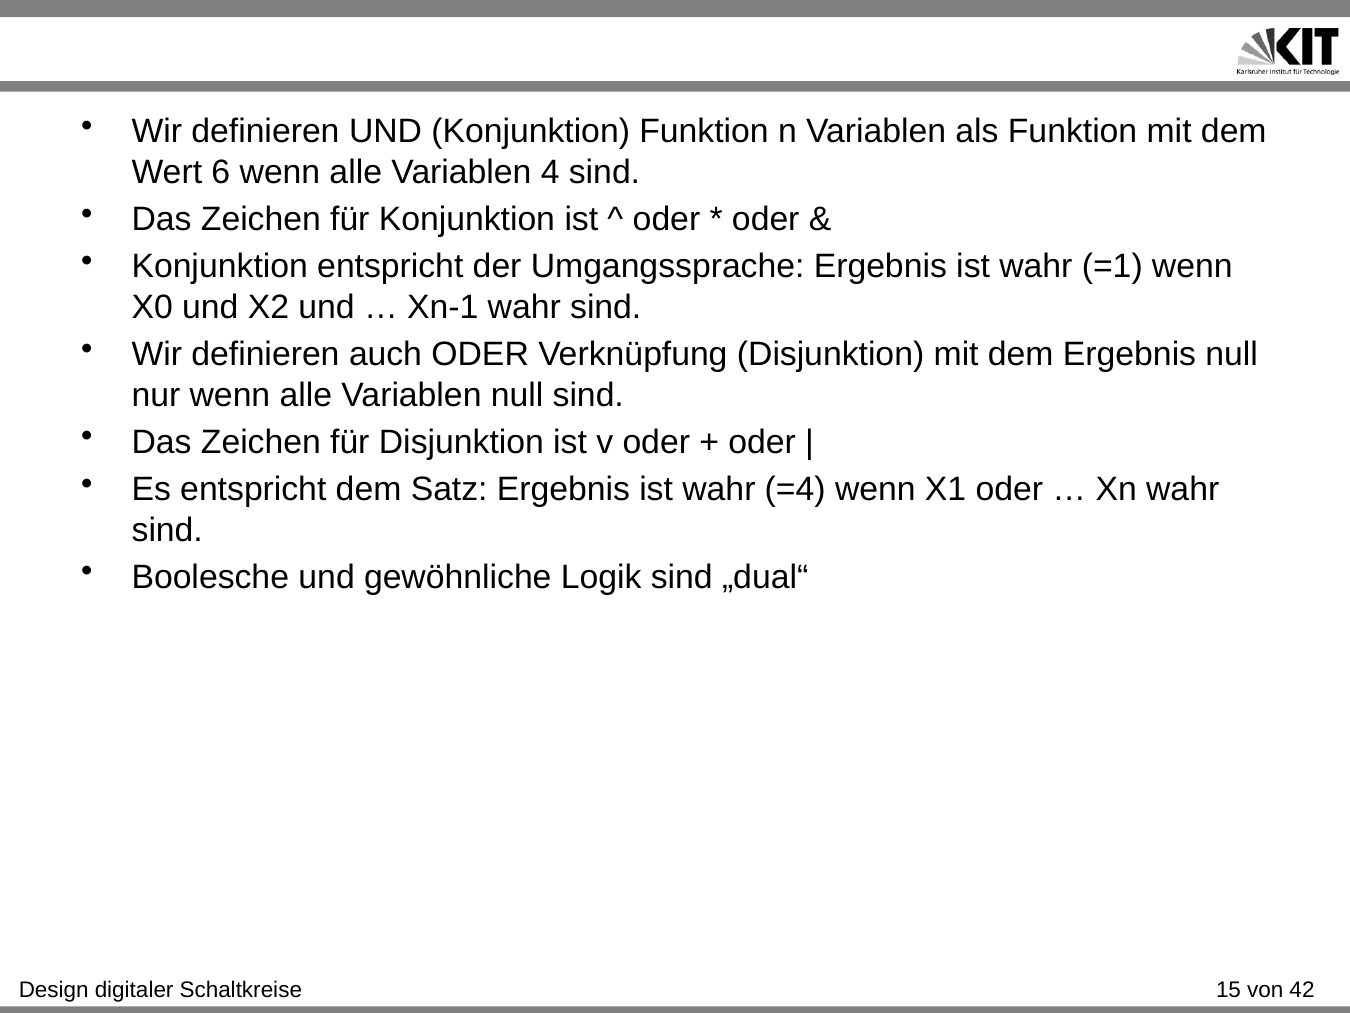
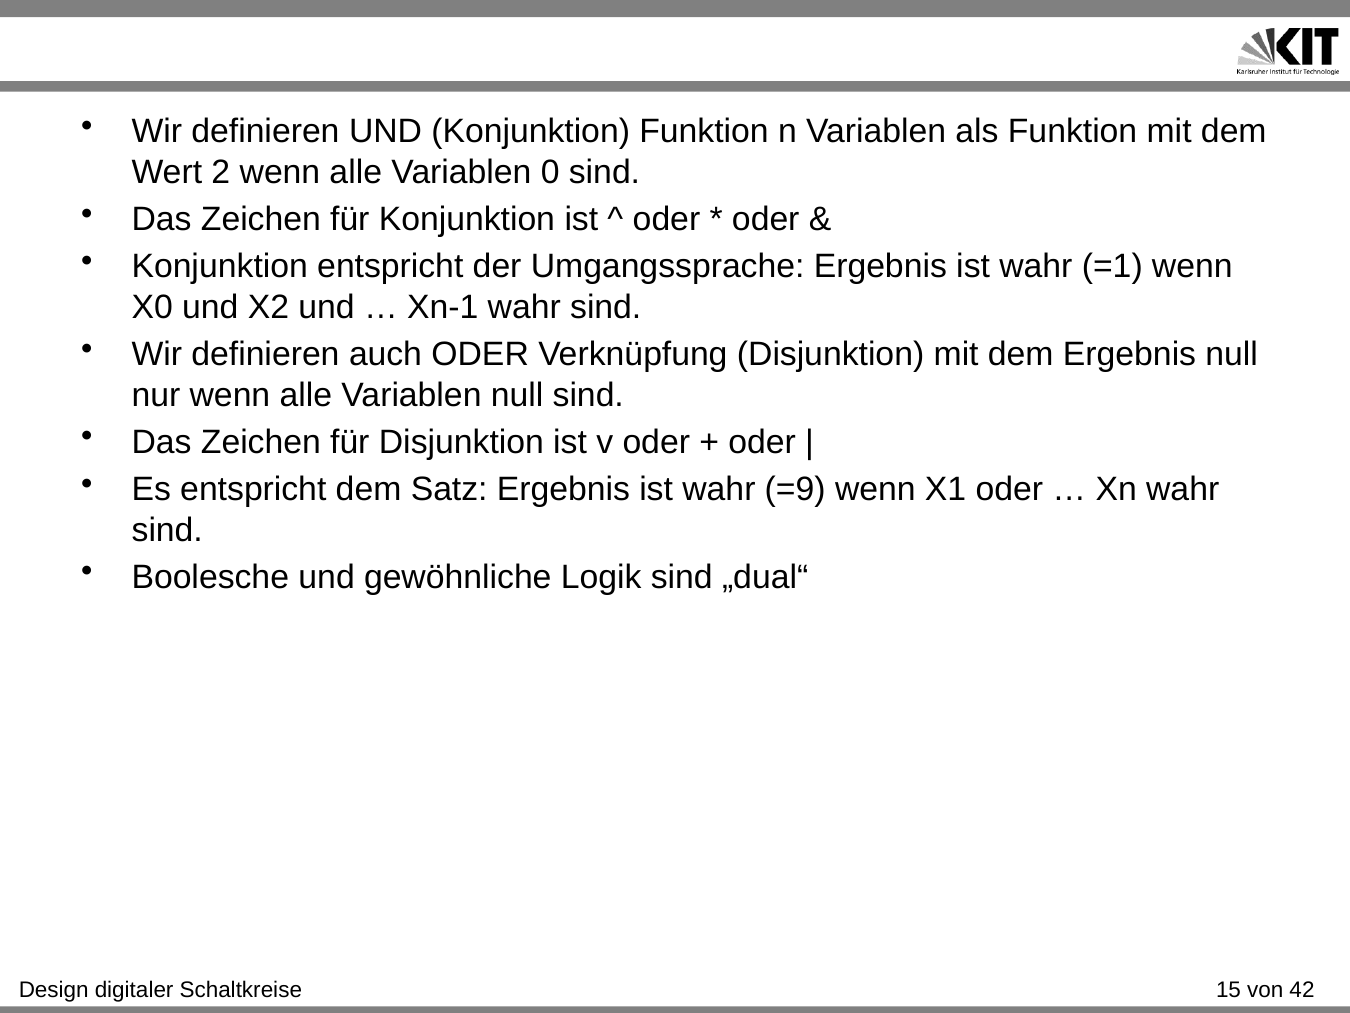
6: 6 -> 2
4: 4 -> 0
=4: =4 -> =9
